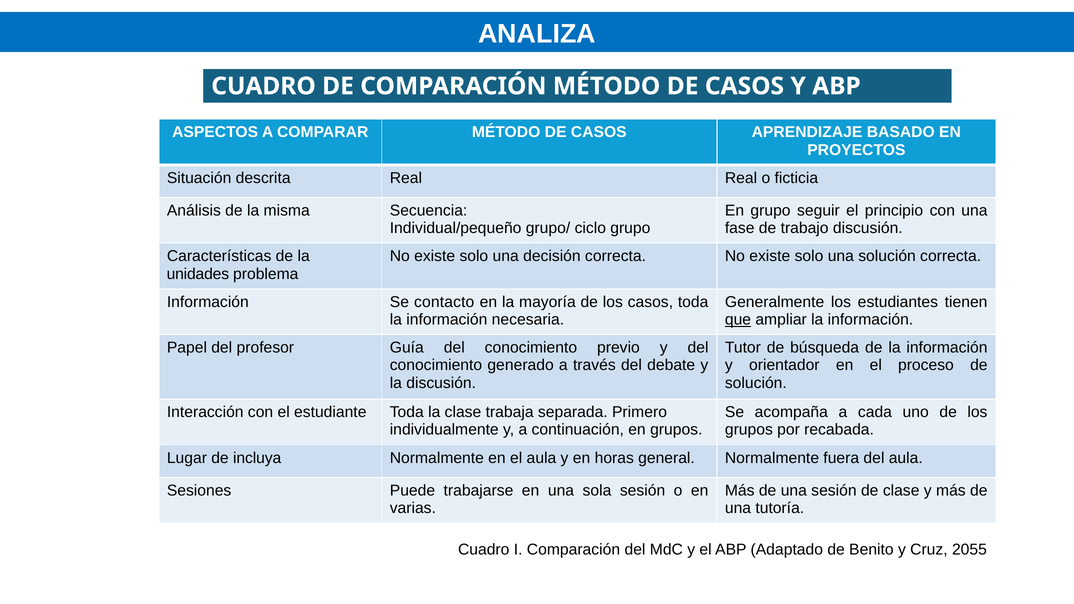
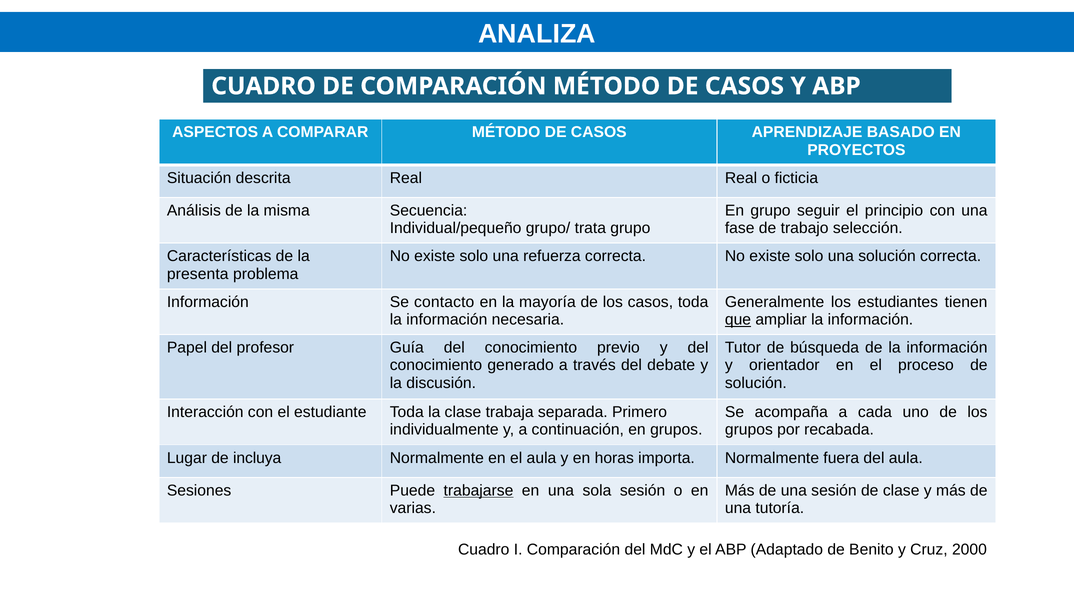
ciclo: ciclo -> trata
trabajo discusión: discusión -> selección
decisión: decisión -> refuerza
unidades: unidades -> presenta
general: general -> importa
trabajarse underline: none -> present
2055: 2055 -> 2000
